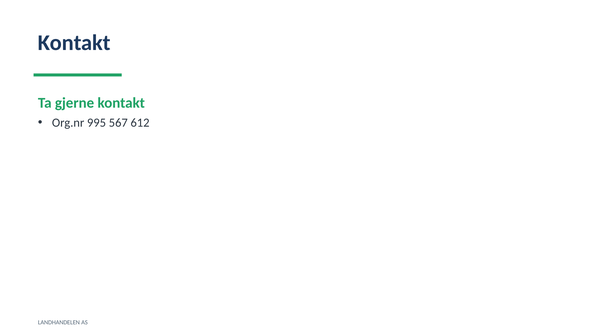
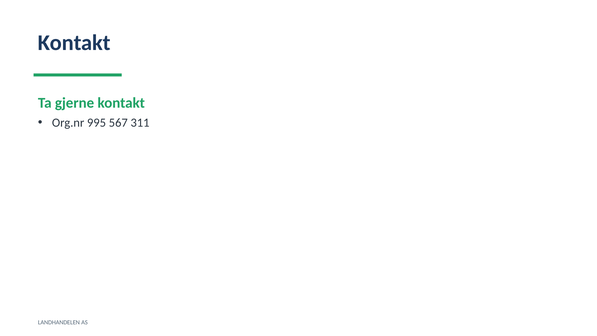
612: 612 -> 311
